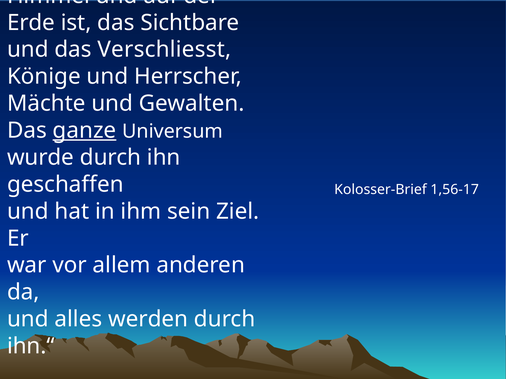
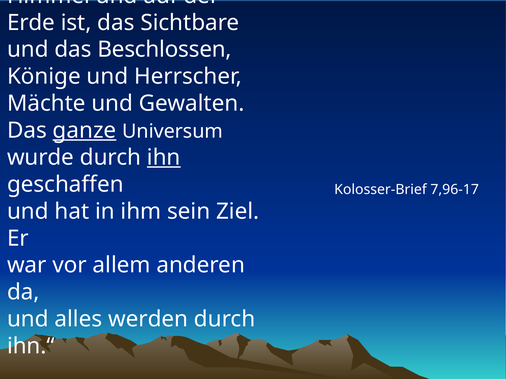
Verschliesst: Verschliesst -> Beschlossen
ihn underline: none -> present
1,56-17: 1,56-17 -> 7,96-17
